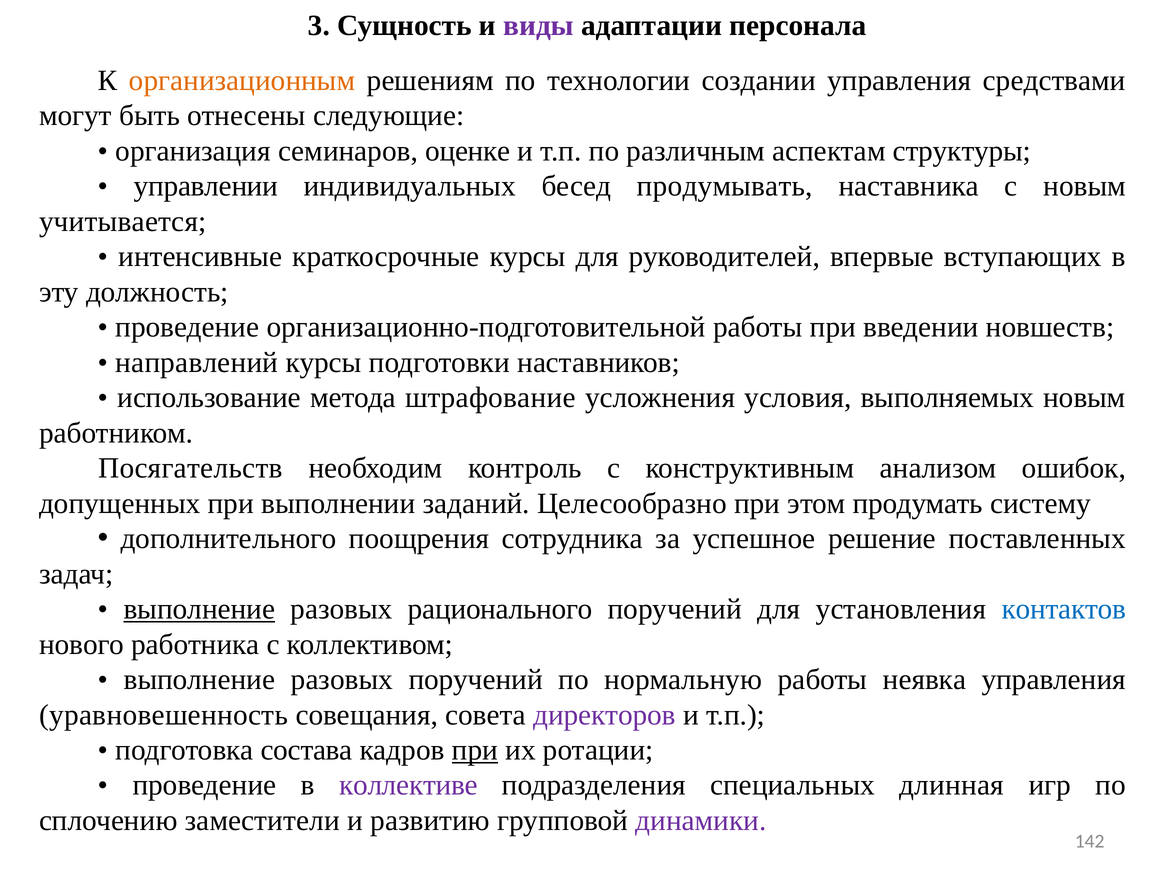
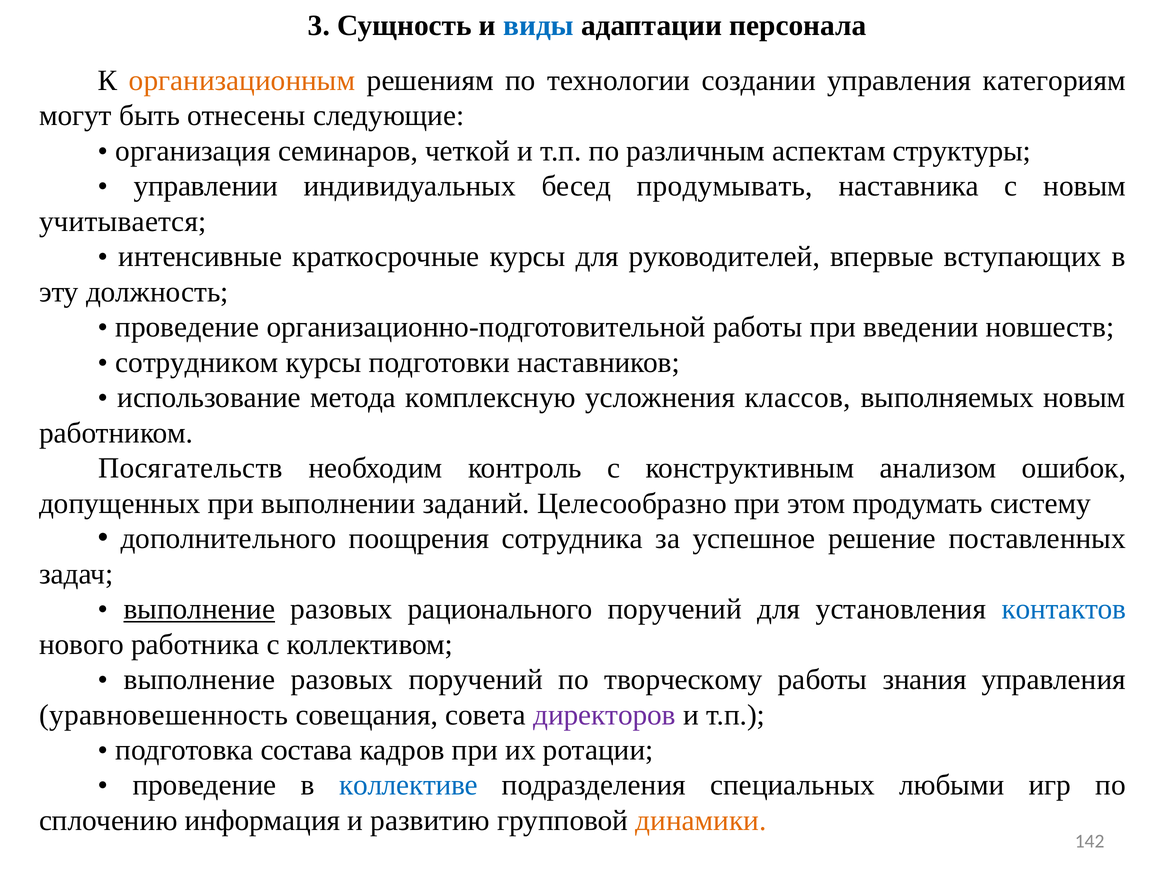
виды colour: purple -> blue
средствами: средствами -> категориям
оценке: оценке -> четкой
направлений: направлений -> сотрудником
штрафование: штрафование -> комплексную
условия: условия -> классов
нормальную: нормальную -> творческому
неявка: неявка -> знания
при at (475, 750) underline: present -> none
коллективе colour: purple -> blue
длинная: длинная -> любыми
заместители: заместители -> информация
динамики colour: purple -> orange
